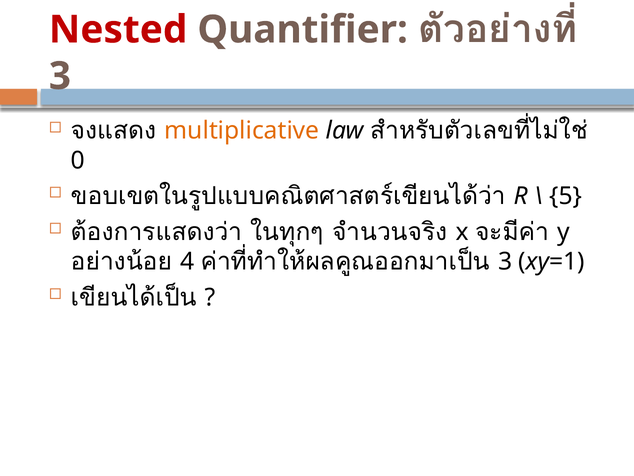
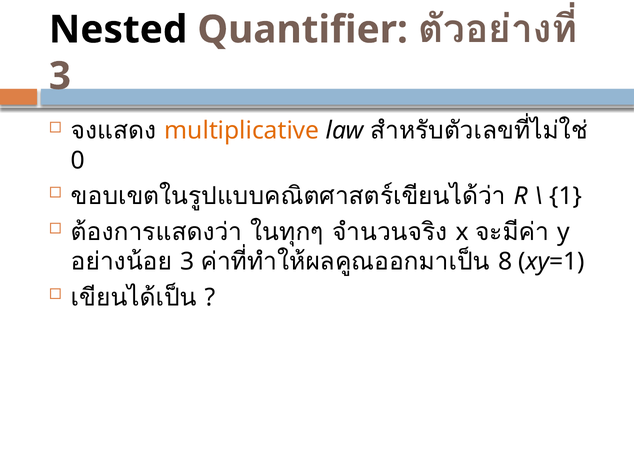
Nested colour: red -> black
5: 5 -> 1
4 at (187, 261): 4 -> 3
3 at (505, 261): 3 -> 8
